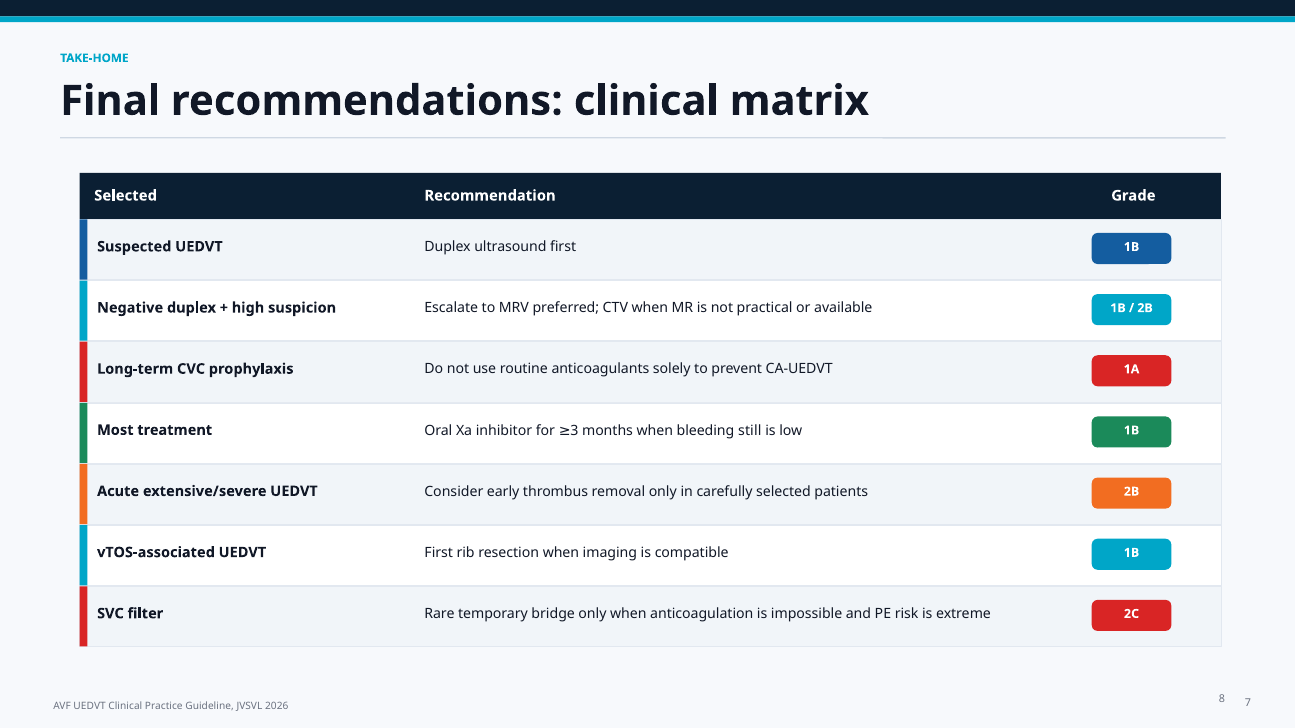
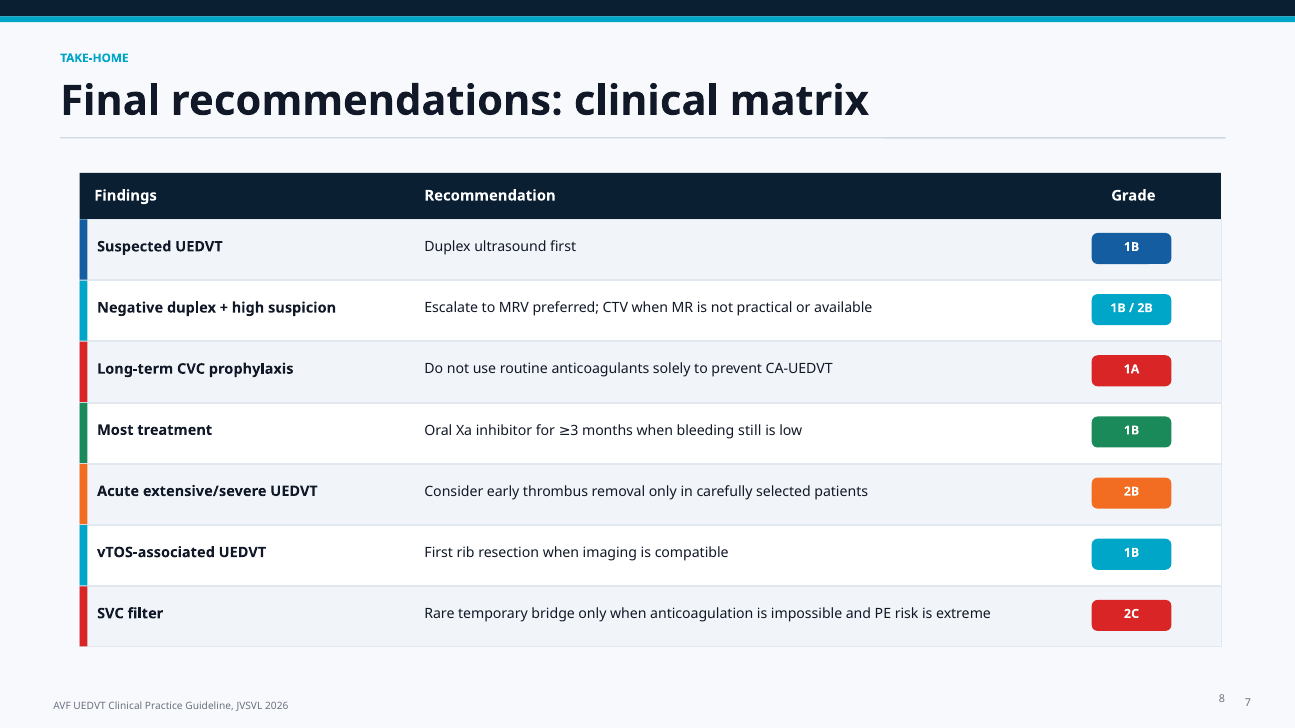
Selected at (126, 196): Selected -> Findings
